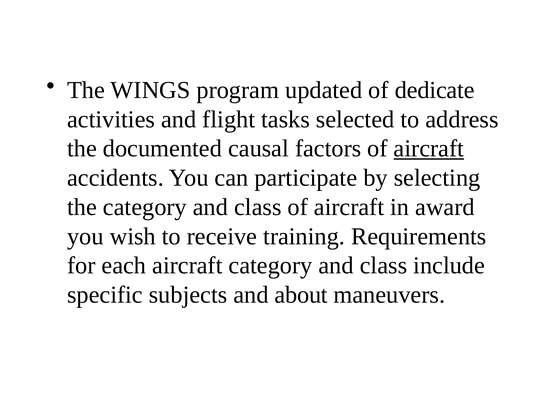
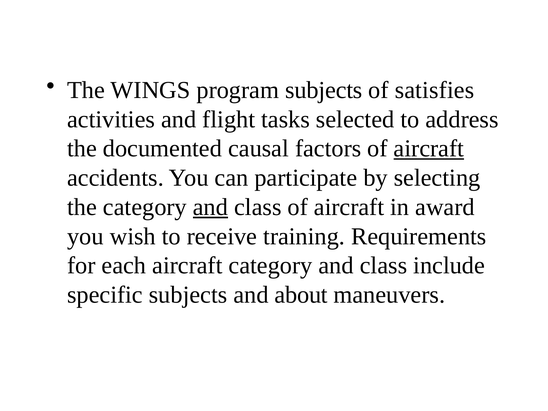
program updated: updated -> subjects
dedicate: dedicate -> satisfies
and at (210, 207) underline: none -> present
